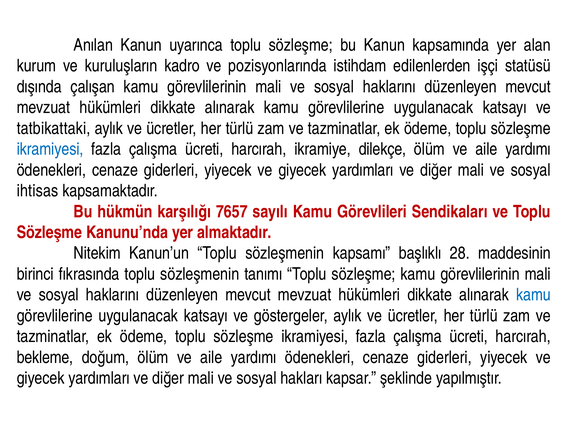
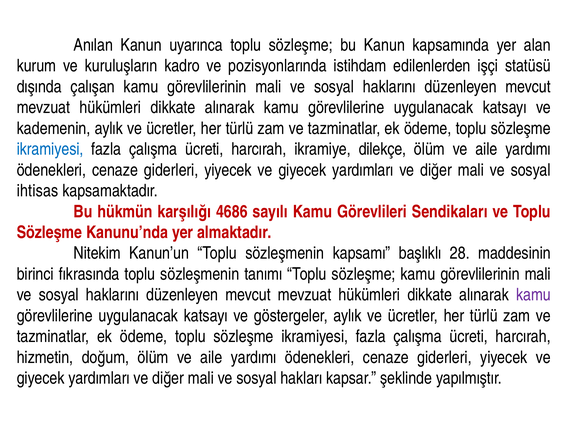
tatbikattaki: tatbikattaki -> kademenin
7657: 7657 -> 4686
kamu at (533, 295) colour: blue -> purple
bekleme: bekleme -> hizmetin
